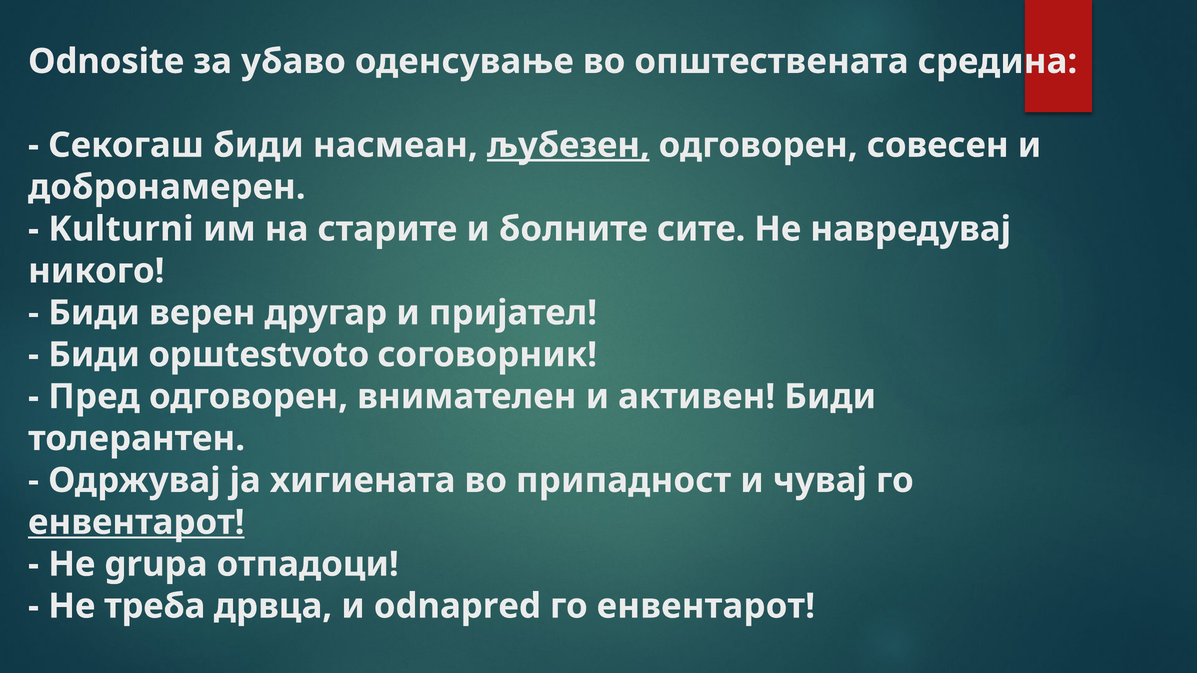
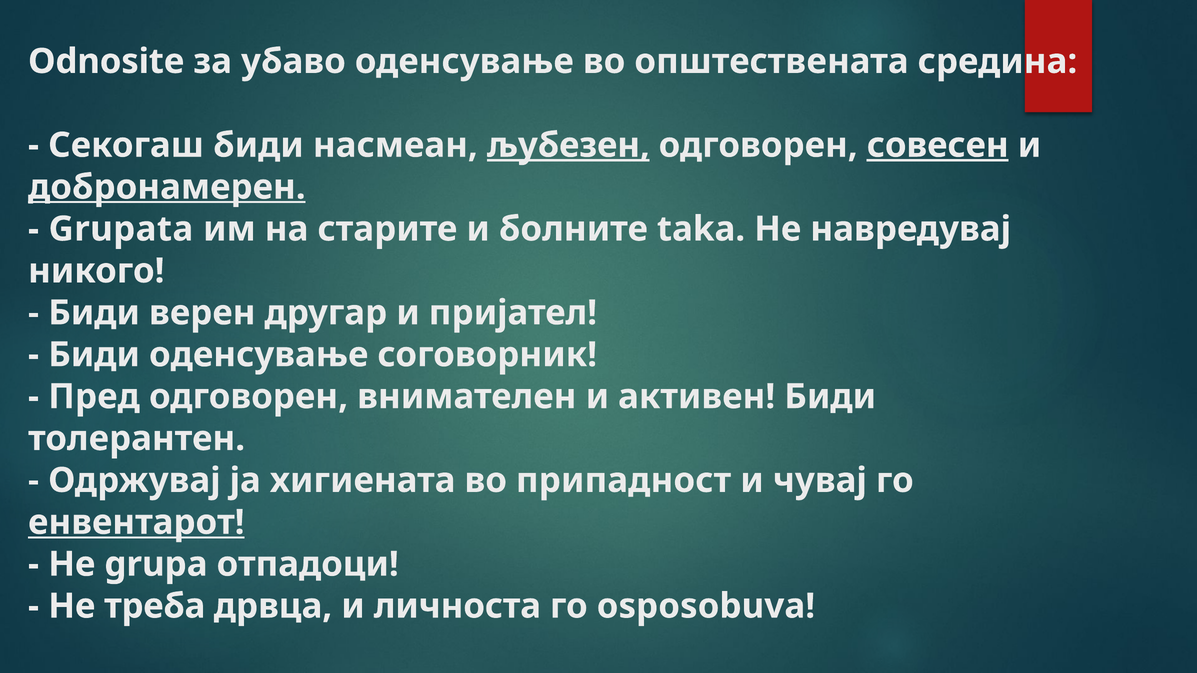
совесен underline: none -> present
добронамерен underline: none -> present
Kulturni: Kulturni -> Grupata
сите: сите -> taka
Биди opшtestvoto: opшtestvoto -> оденсување
odnapred: odnapred -> личноста
енвентарот at (706, 606): енвентарот -> osposobuva
